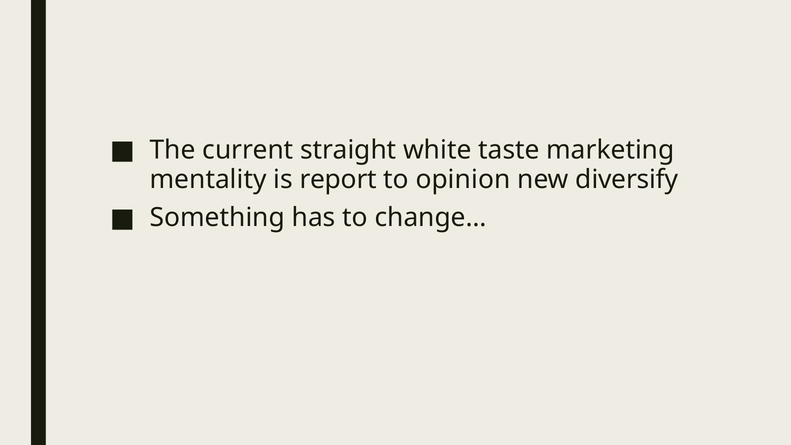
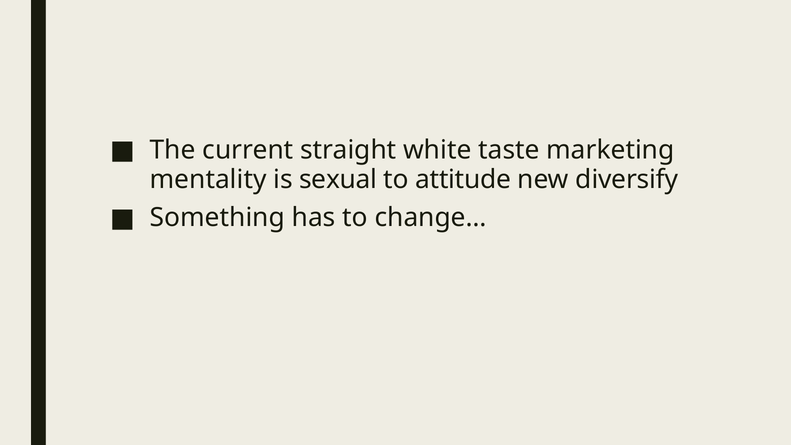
report: report -> sexual
opinion: opinion -> attitude
